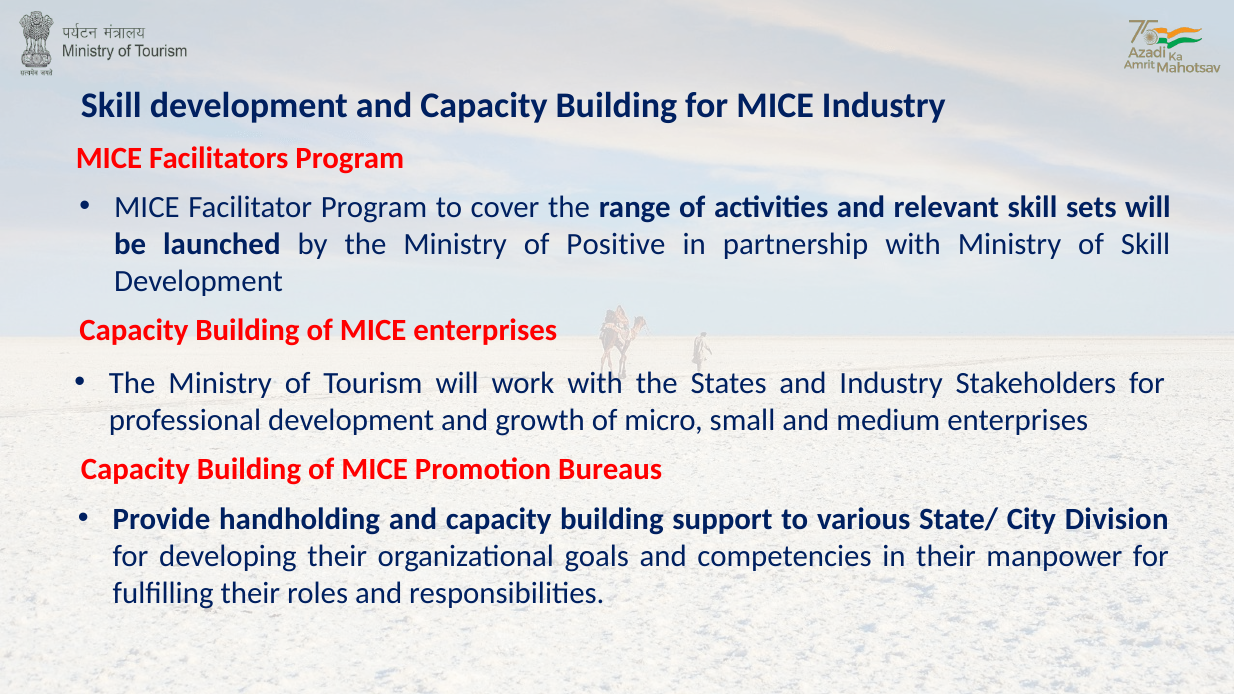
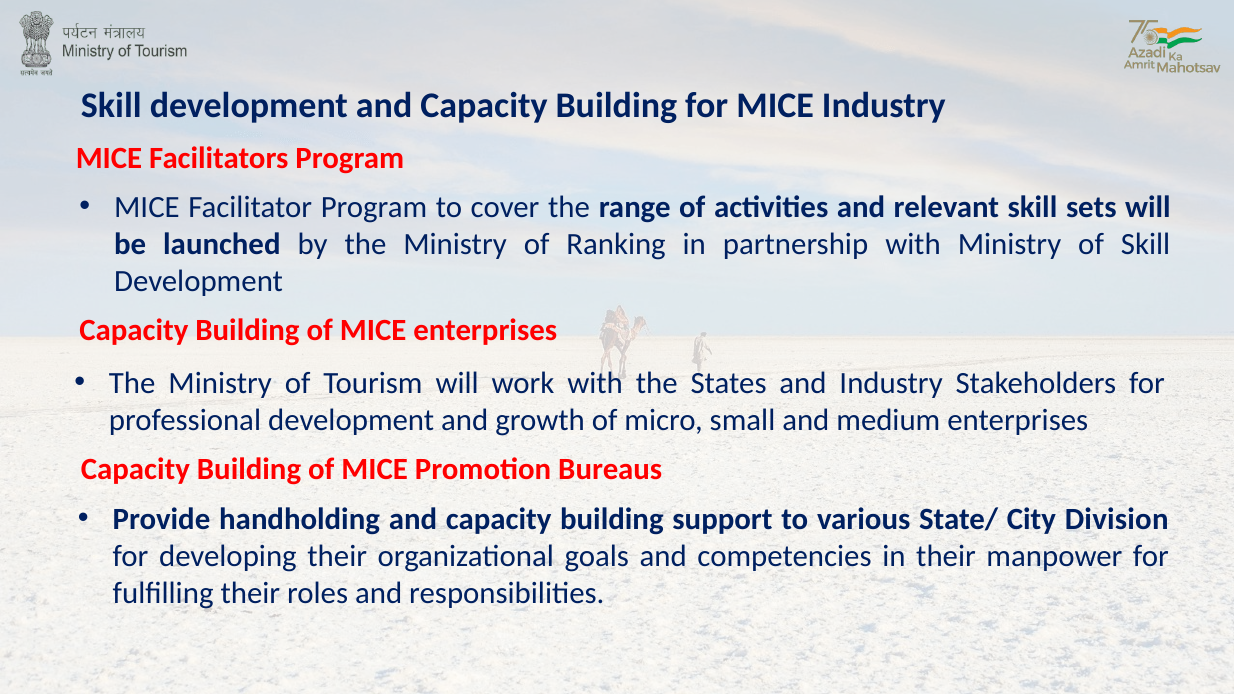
Positive: Positive -> Ranking
